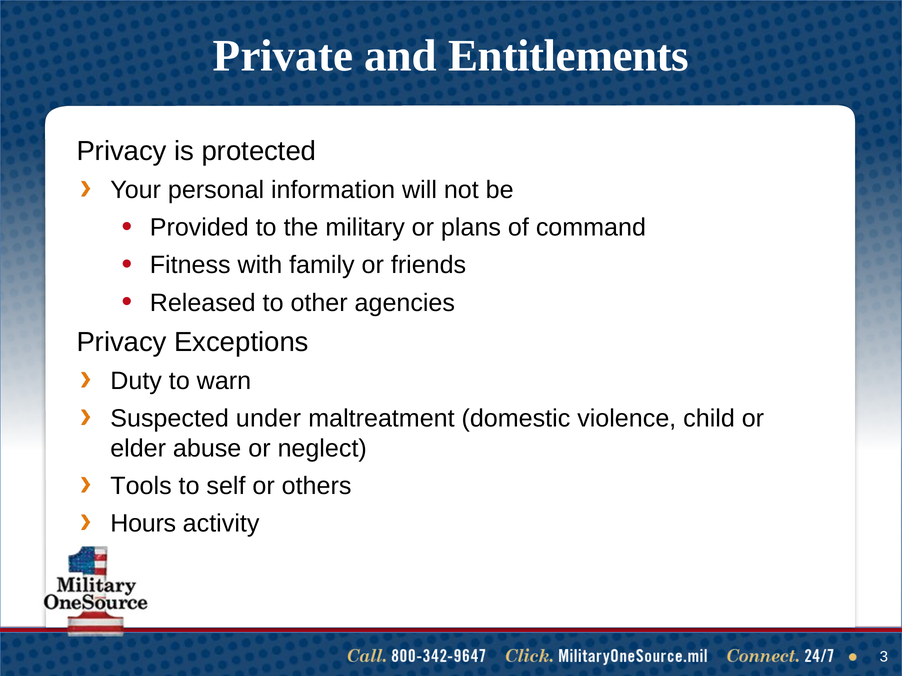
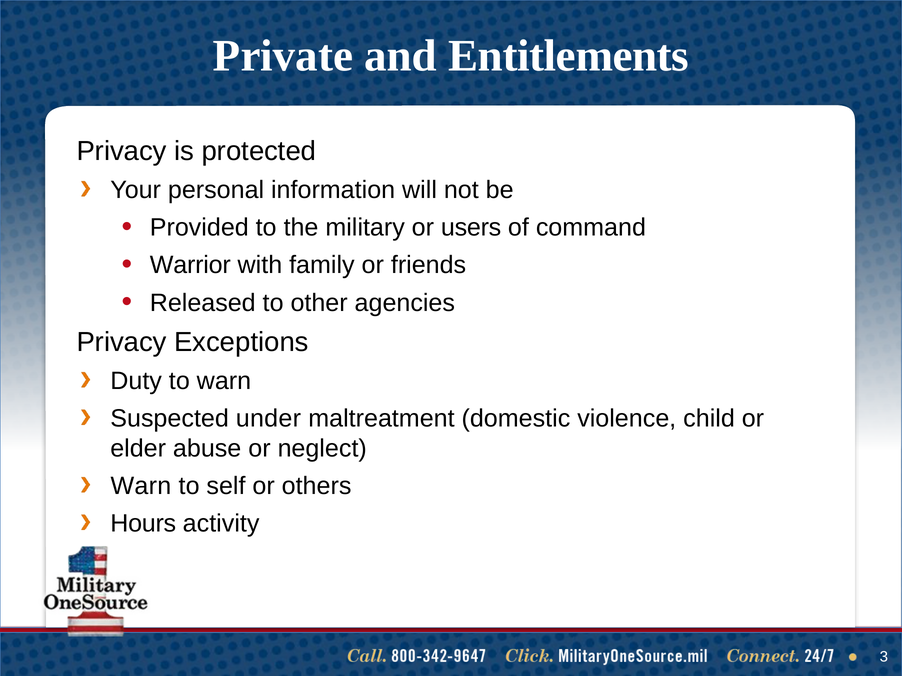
plans: plans -> users
Fitness: Fitness -> Warrior
Tools at (141, 487): Tools -> Warn
